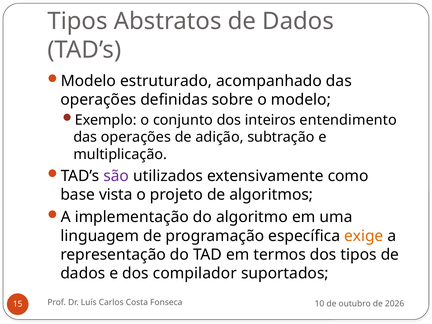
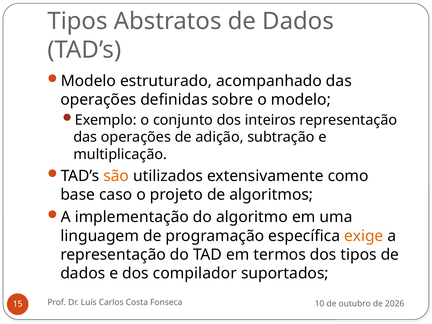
inteiros entendimento: entendimento -> representação
são colour: purple -> orange
vista: vista -> caso
